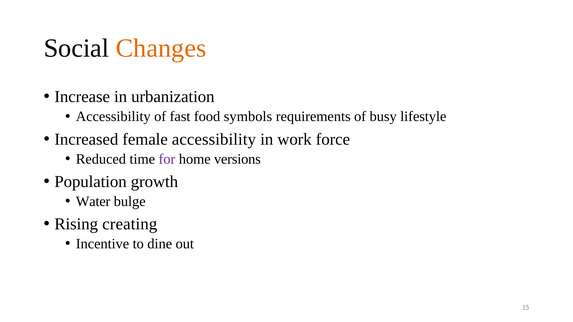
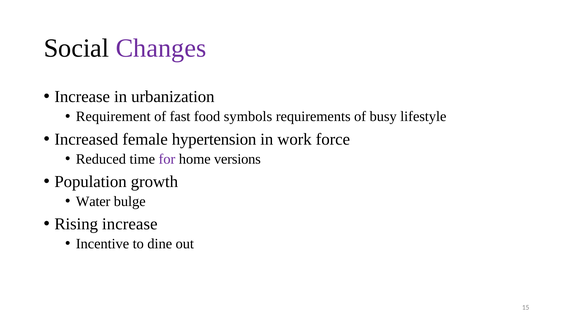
Changes colour: orange -> purple
Accessibility at (113, 117): Accessibility -> Requirement
female accessibility: accessibility -> hypertension
Rising creating: creating -> increase
